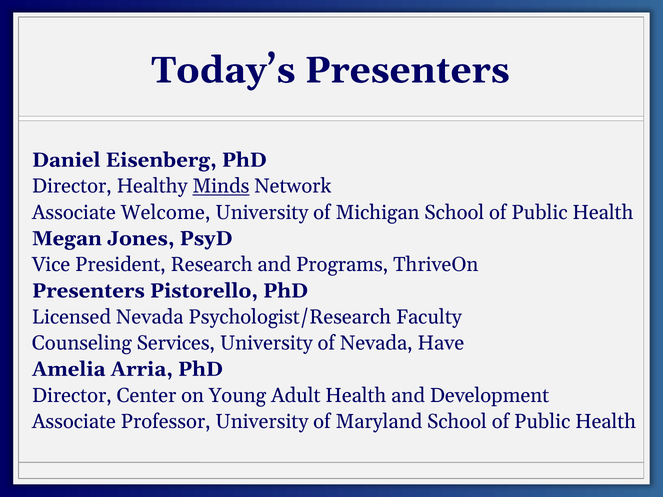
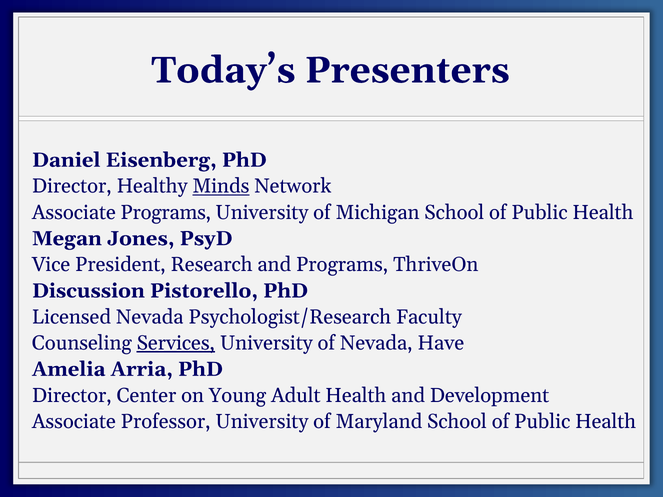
Associate Welcome: Welcome -> Programs
Presenters at (88, 291): Presenters -> Discussion
Services underline: none -> present
